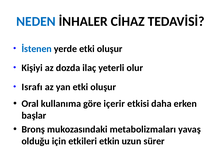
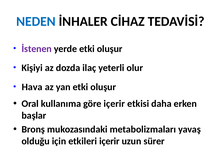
İstenen colour: blue -> purple
Israfı: Israfı -> Hava
etkileri etkin: etkin -> içerir
